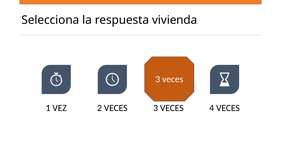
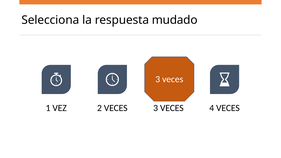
vivienda: vivienda -> mudado
